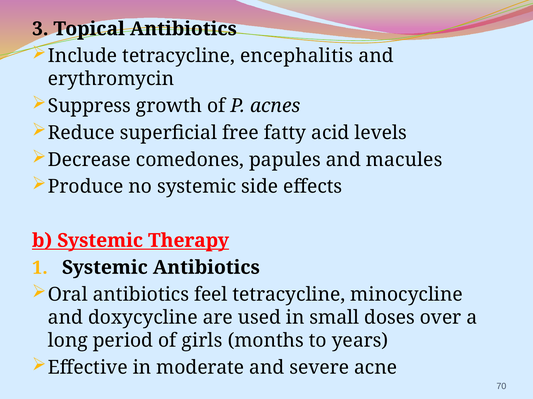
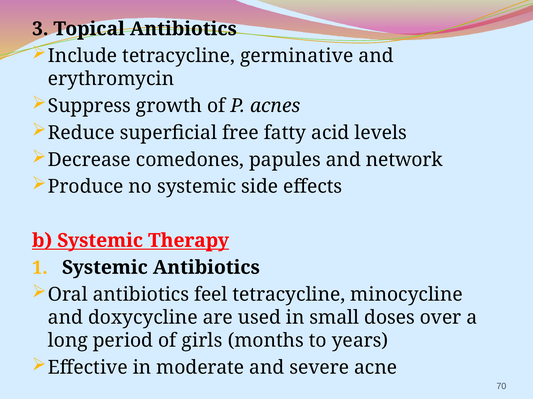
encephalitis: encephalitis -> germinative
macules: macules -> network
